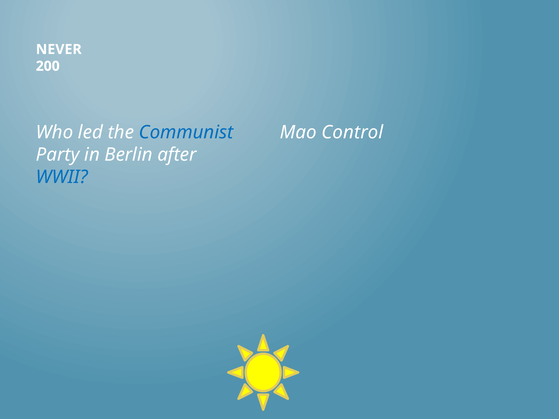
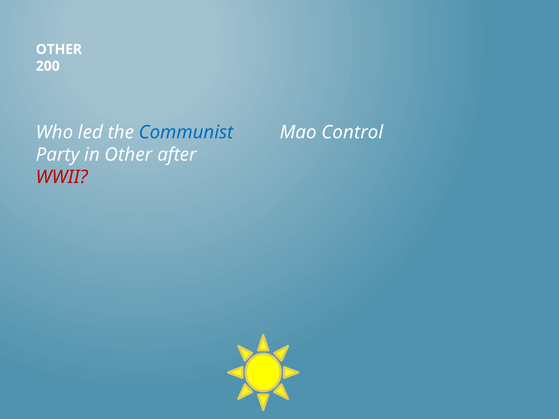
NEVER at (59, 49): NEVER -> OTHER
in Berlin: Berlin -> Other
WWII colour: blue -> red
